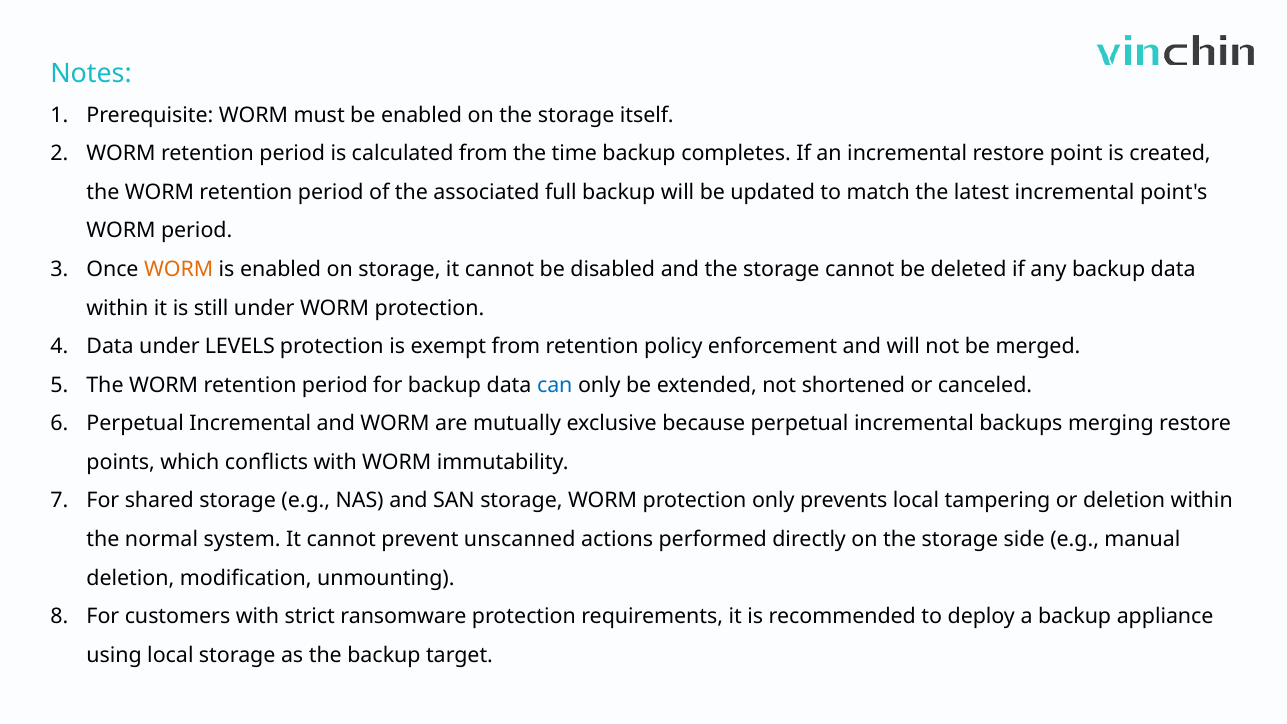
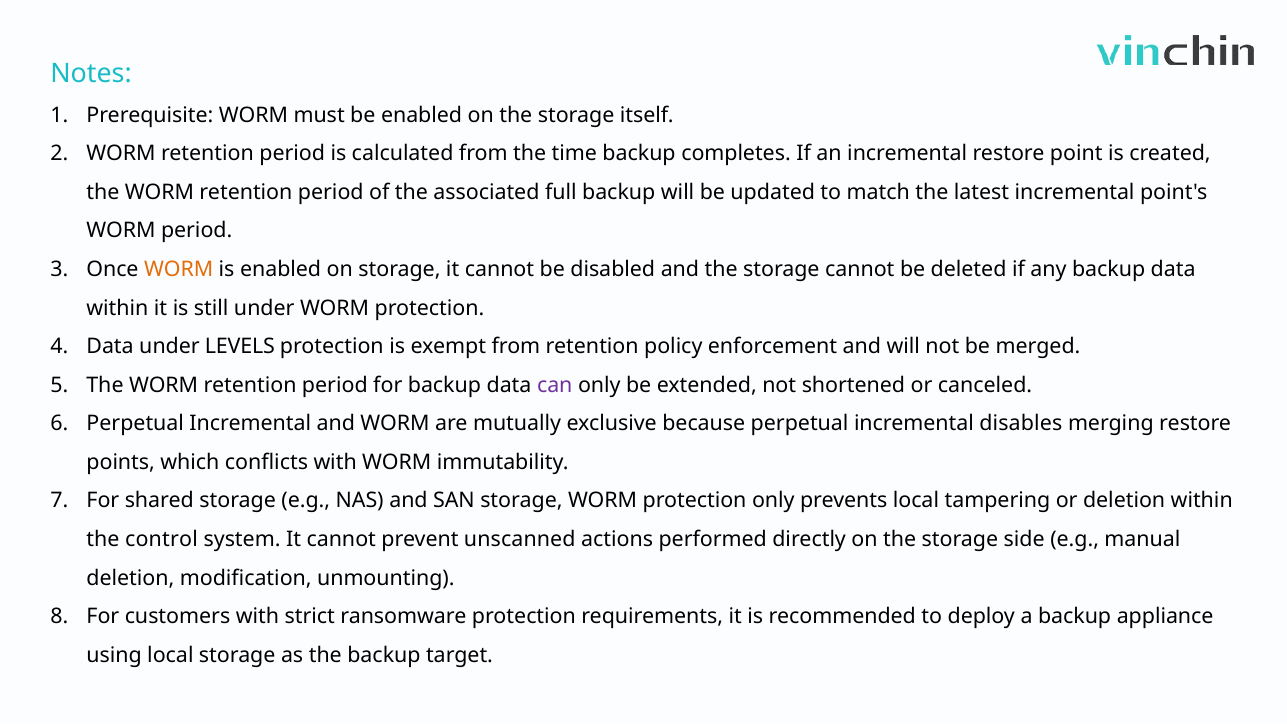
can colour: blue -> purple
backups: backups -> disables
normal: normal -> control
